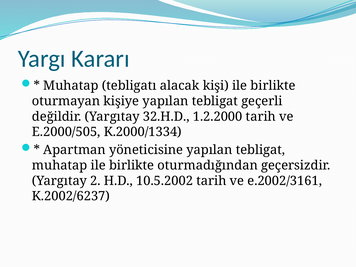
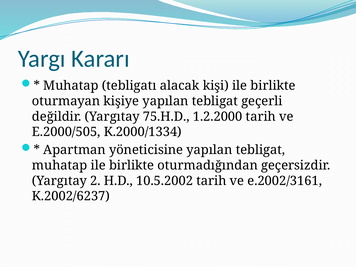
32.H.D: 32.H.D -> 75.H.D
